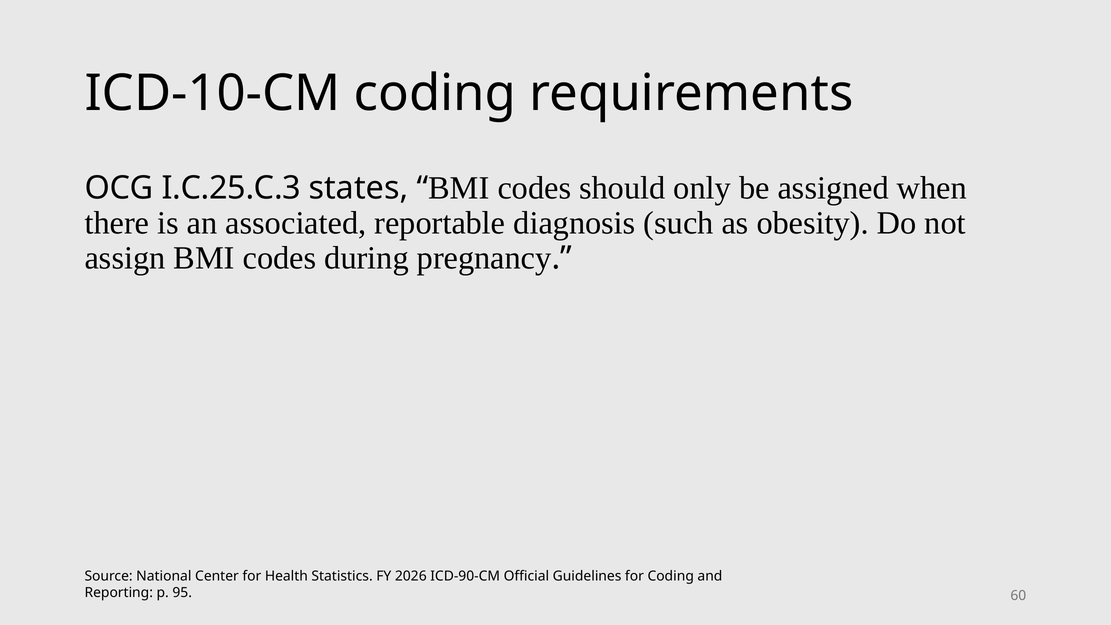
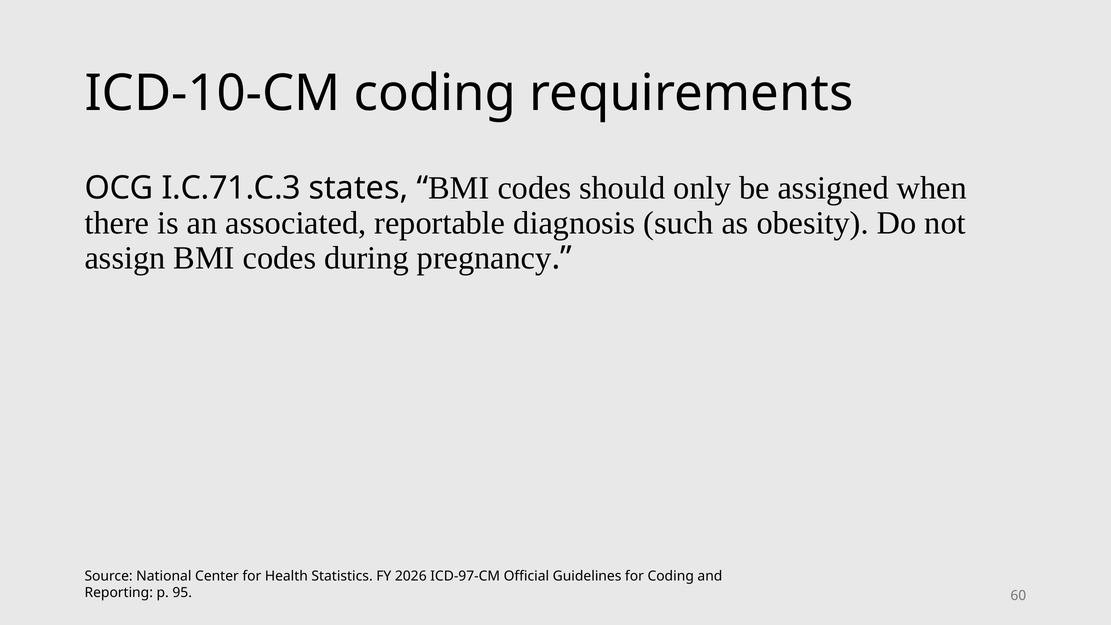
I.C.25.C.3: I.C.25.C.3 -> I.C.71.C.3
ICD-90-CM: ICD-90-CM -> ICD-97-CM
